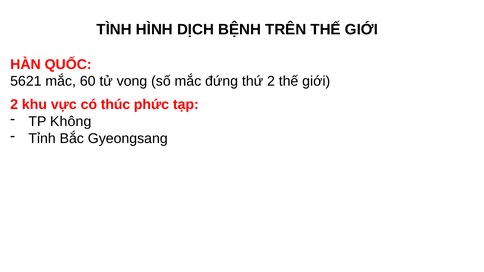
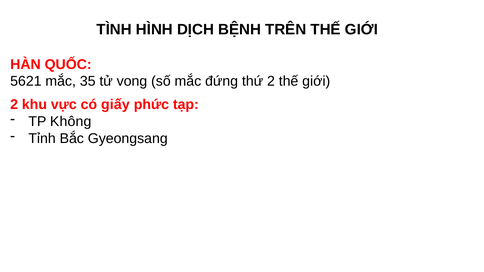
60: 60 -> 35
thúc: thúc -> giấy
